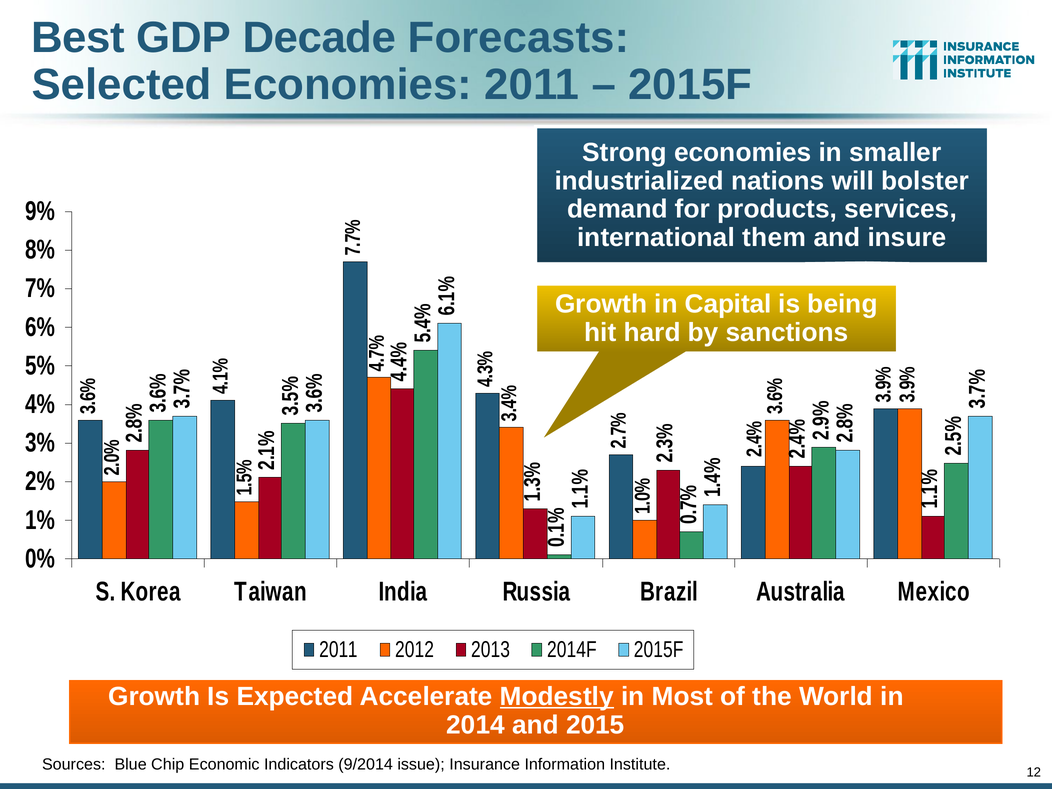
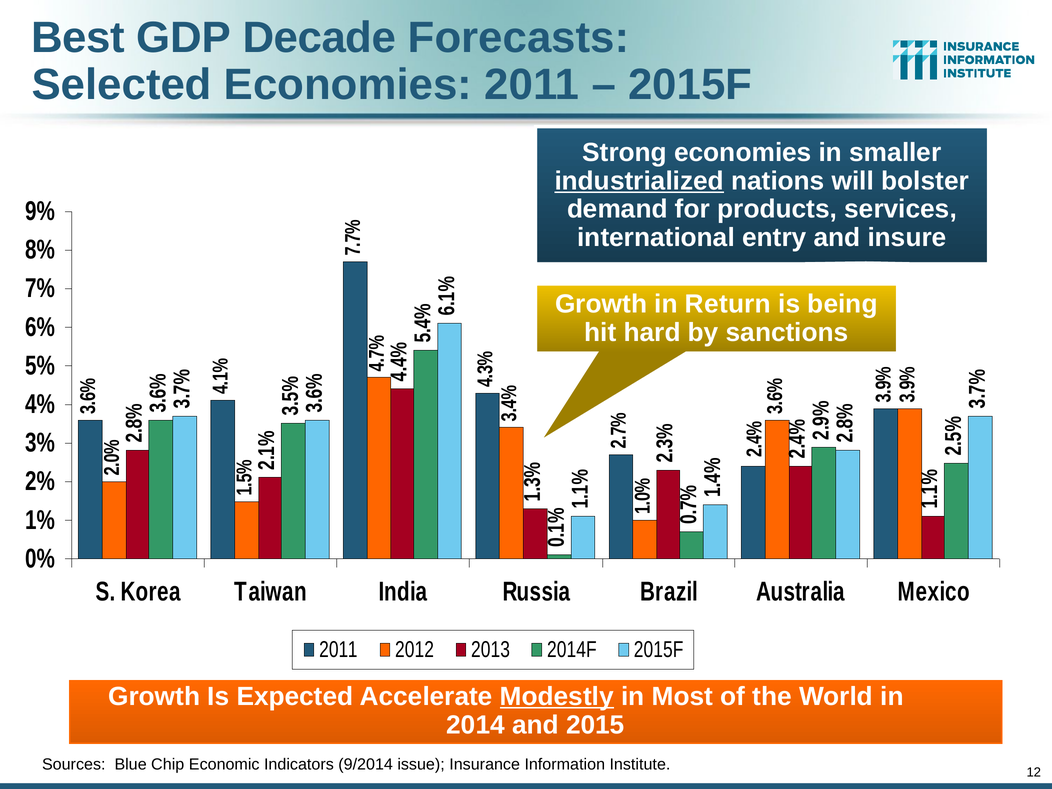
industrialized underline: none -> present
them: them -> entry
Capital: Capital -> Return
